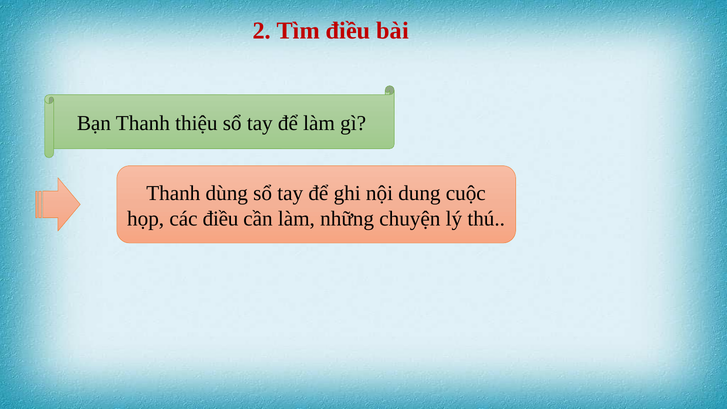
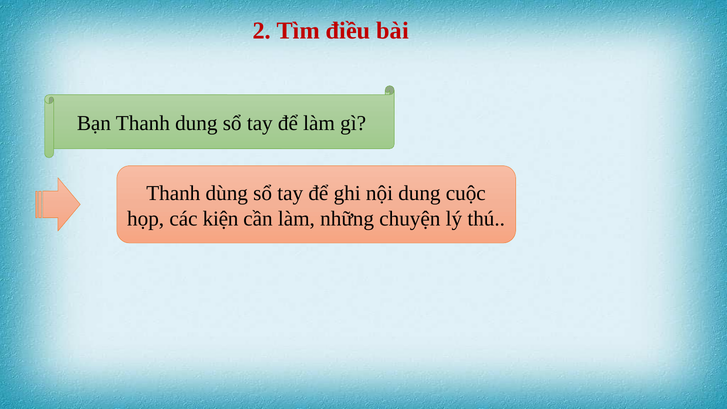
Thanh thiệu: thiệu -> dung
các điều: điều -> kiện
